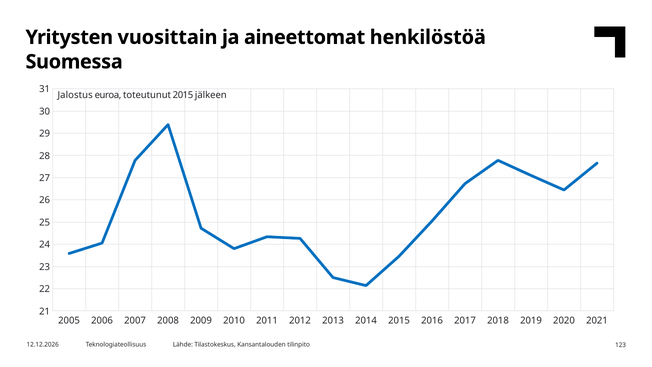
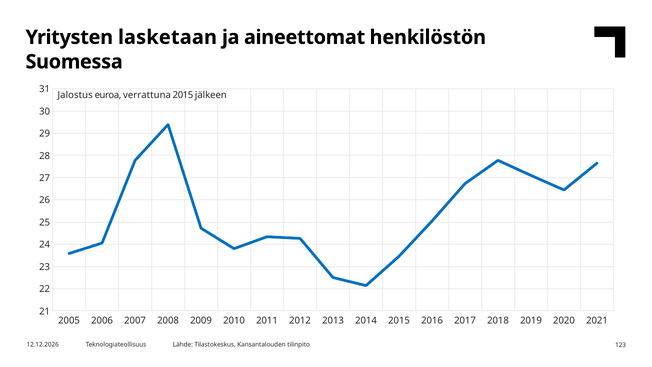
vuosittain: vuosittain -> lasketaan
henkilöstöä: henkilöstöä -> henkilöstön
toteutunut: toteutunut -> verrattuna
